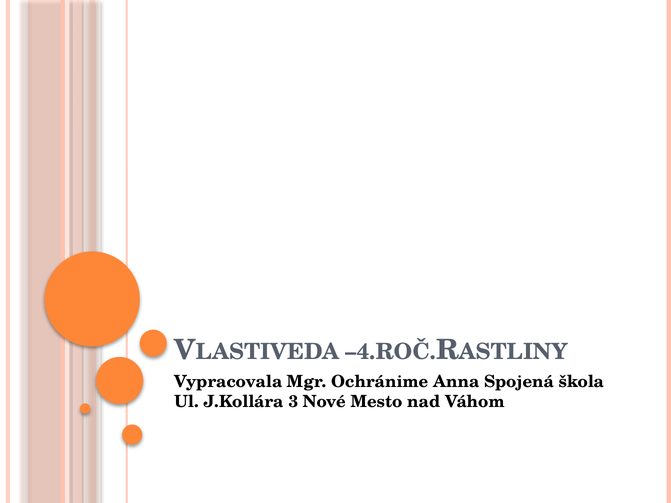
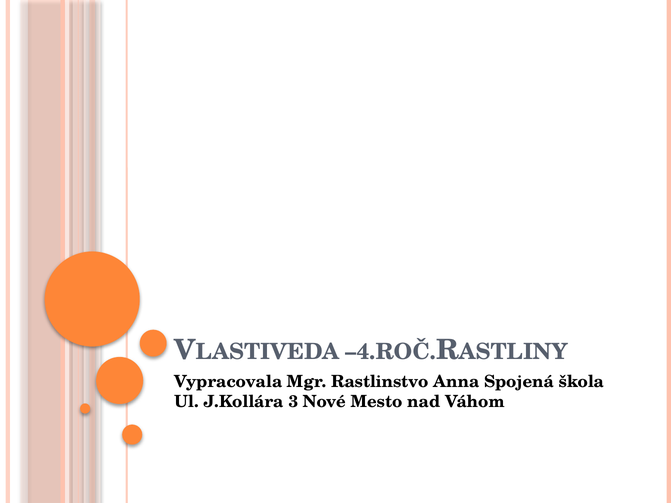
Ochránime: Ochránime -> Rastlinstvo
